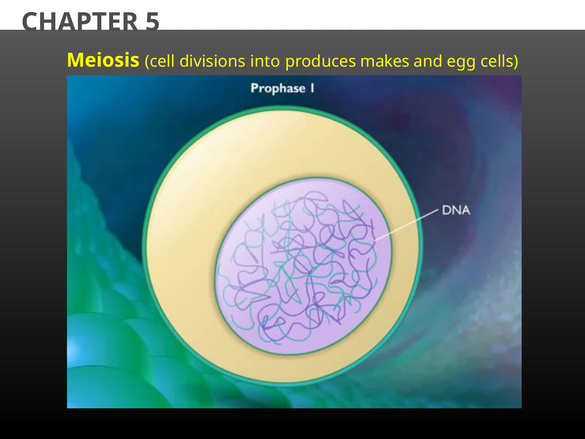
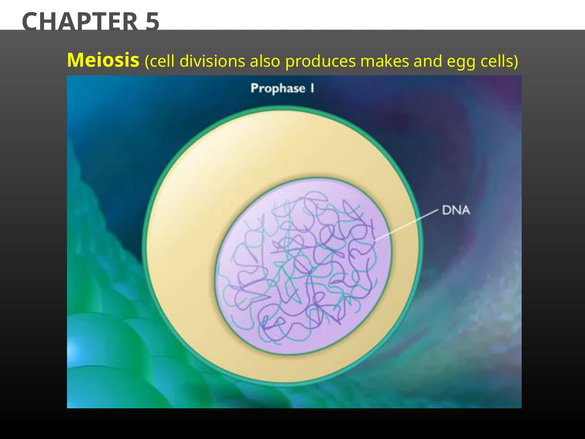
into: into -> also
